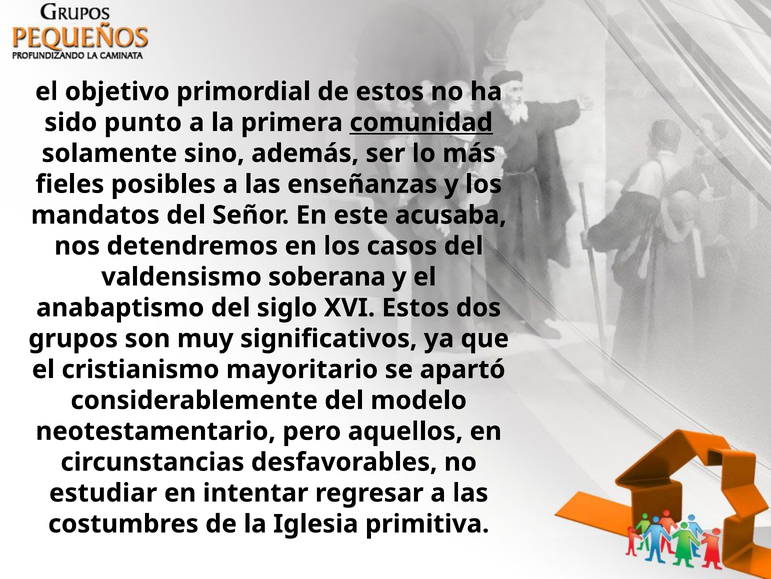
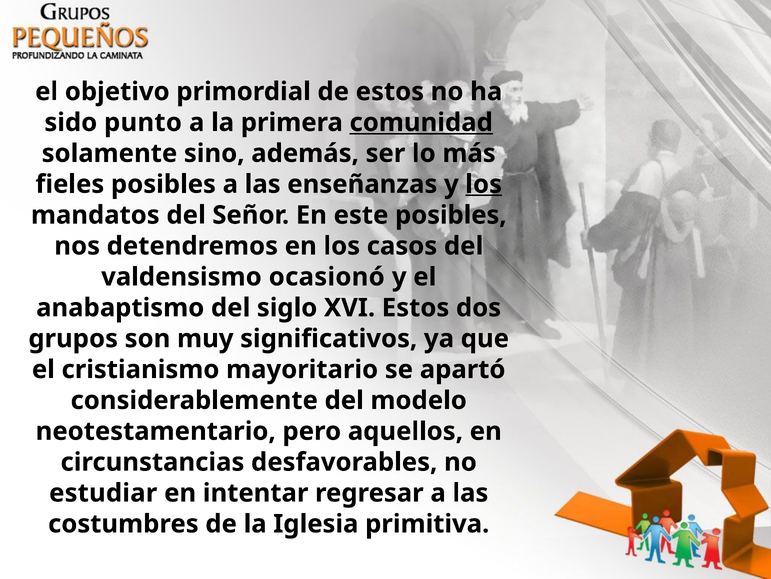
los at (484, 184) underline: none -> present
este acusaba: acusaba -> posibles
soberana: soberana -> ocasionó
